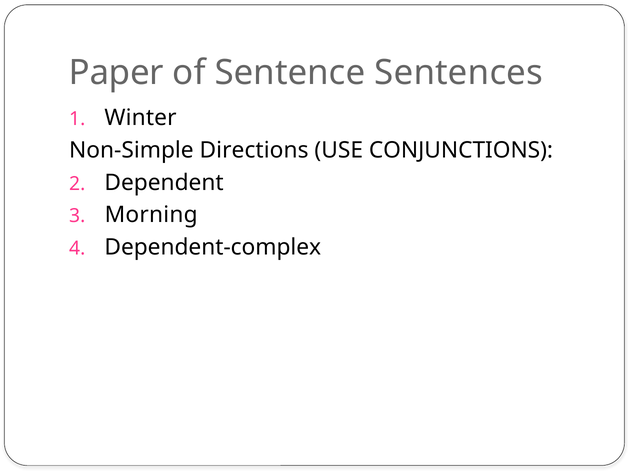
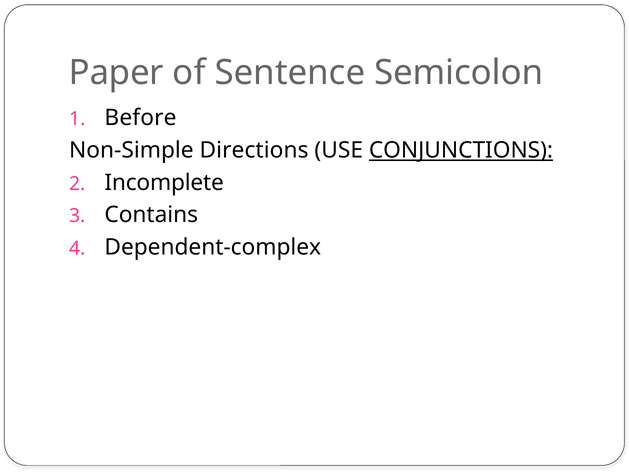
Sentences: Sentences -> Semicolon
Winter: Winter -> Before
CONJUNCTIONS underline: none -> present
Dependent: Dependent -> Incomplete
Morning: Morning -> Contains
